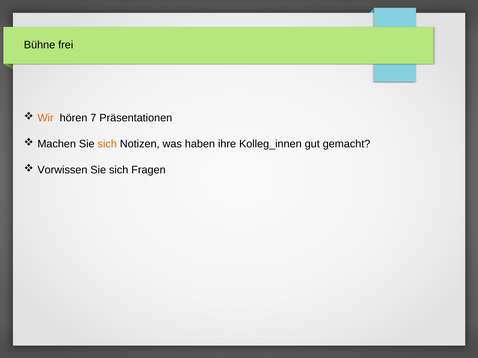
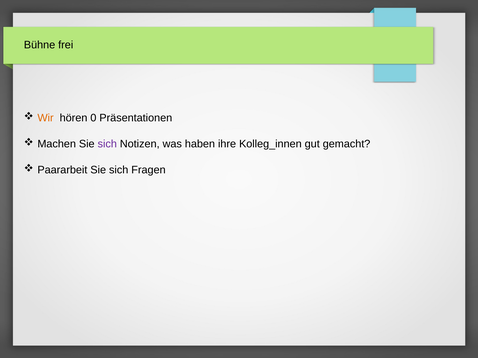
7: 7 -> 0
sich at (107, 144) colour: orange -> purple
Vorwissen: Vorwissen -> Paararbeit
